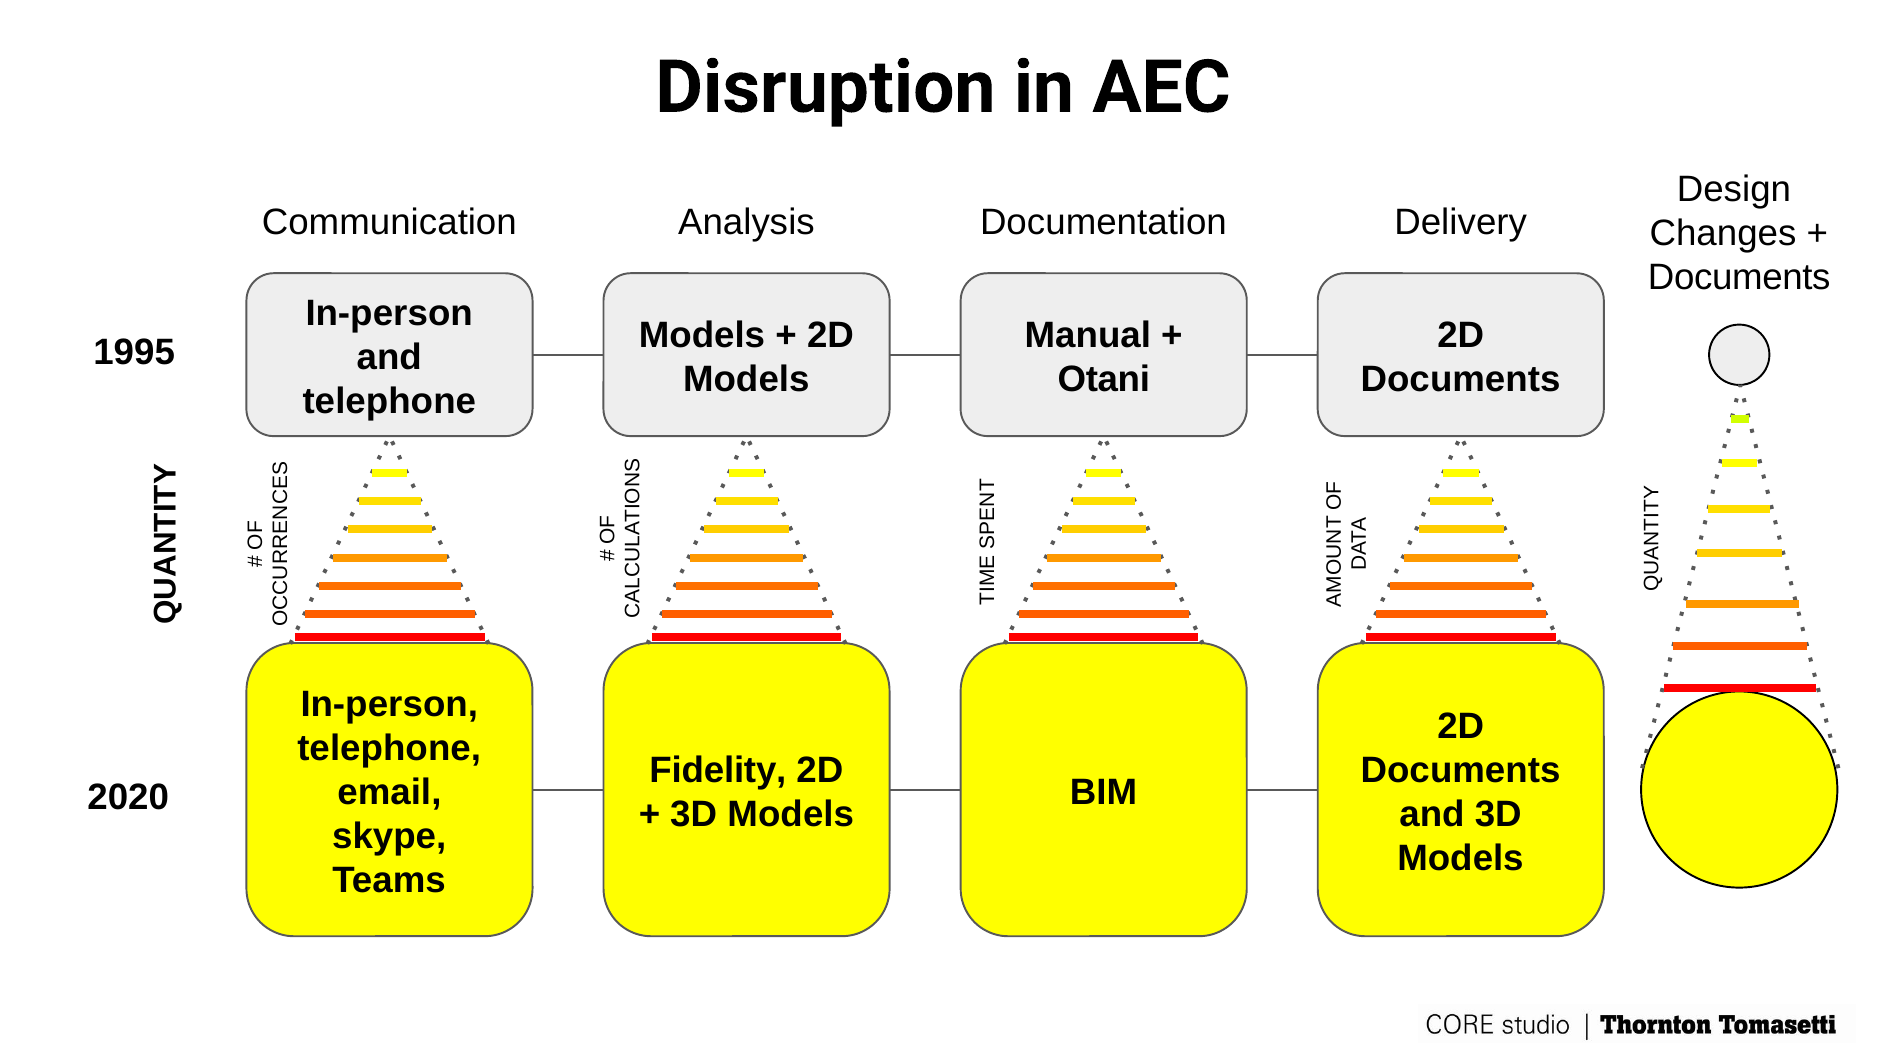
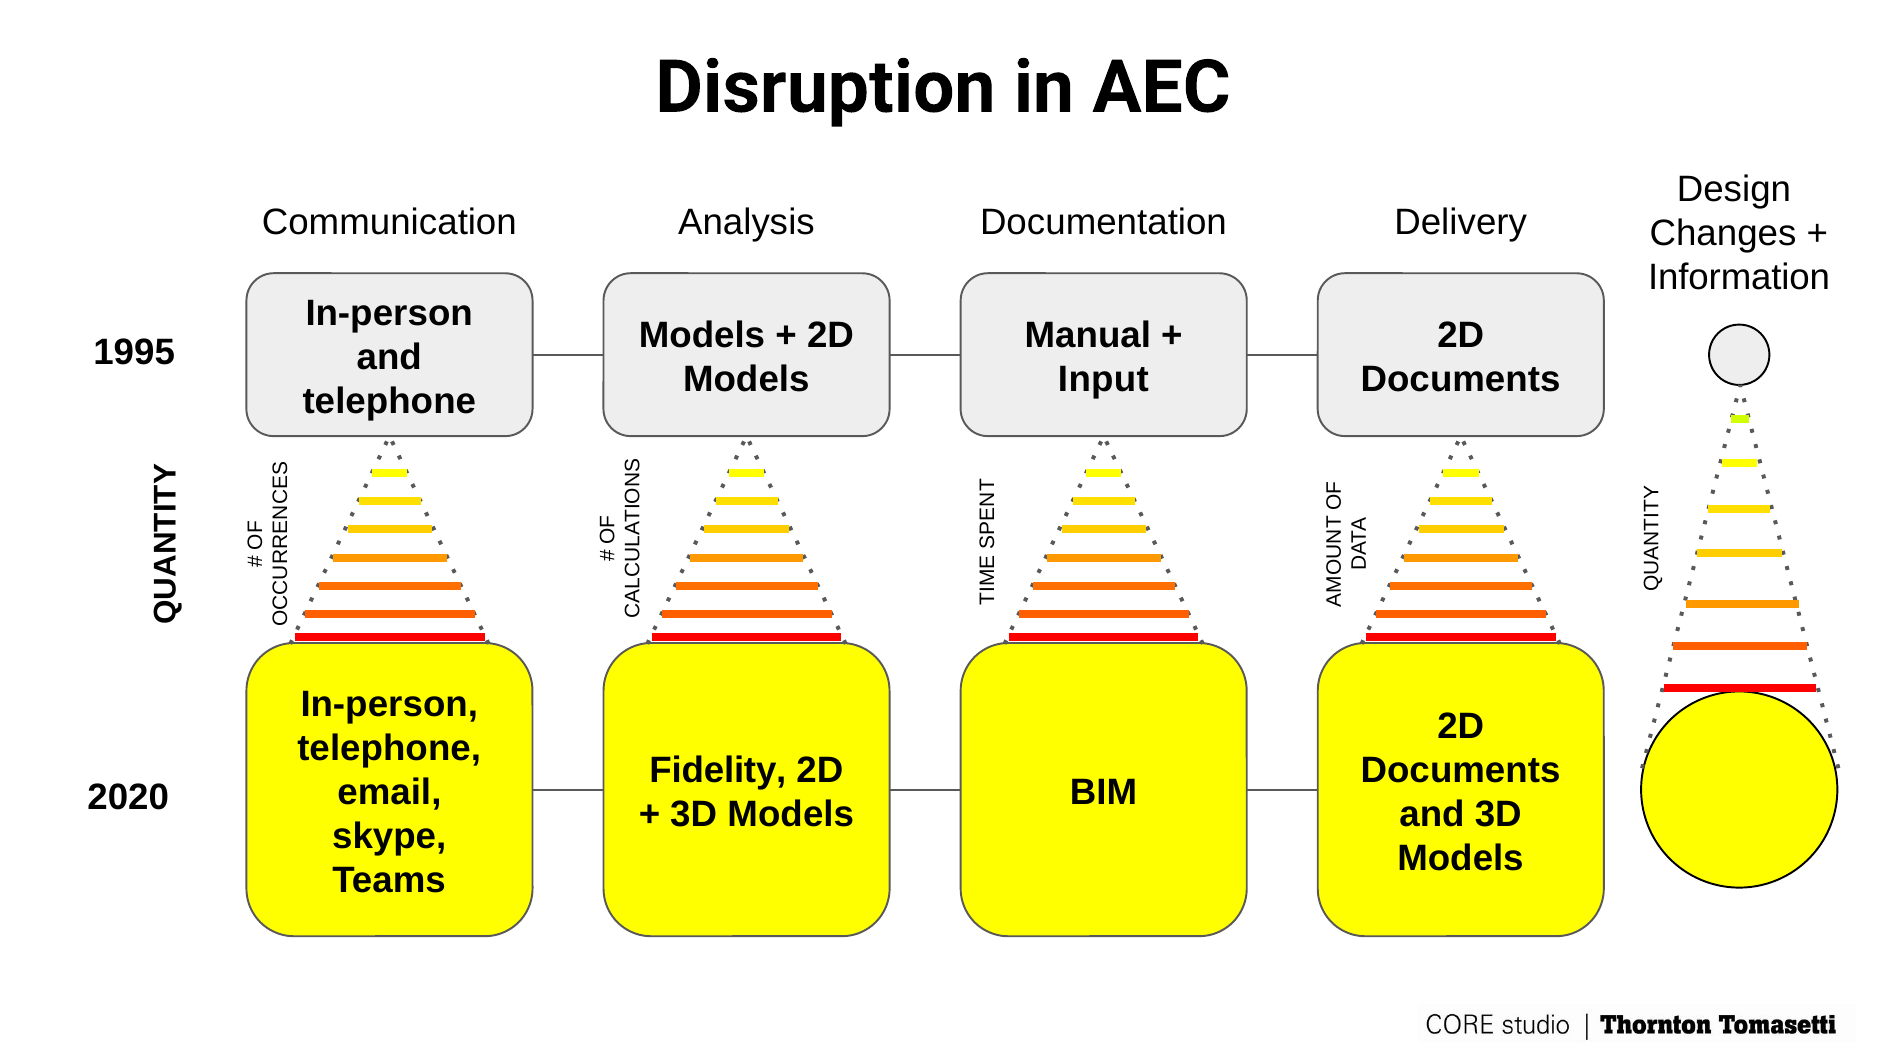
Documents at (1739, 278): Documents -> Information
Otani: Otani -> Input
